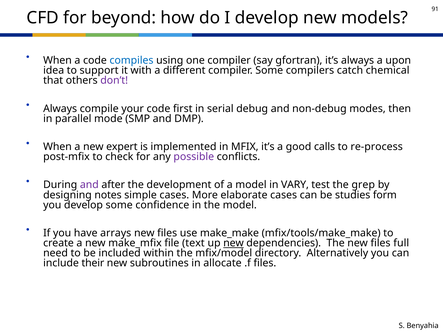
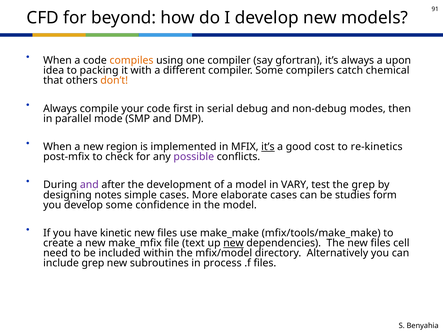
compiles colour: blue -> orange
support: support -> packing
don’t colour: purple -> orange
expert: expert -> region
it’s at (268, 147) underline: none -> present
calls: calls -> cost
re-process: re-process -> re-kinetics
arrays: arrays -> kinetic
full: full -> cell
include their: their -> grep
allocate: allocate -> process
